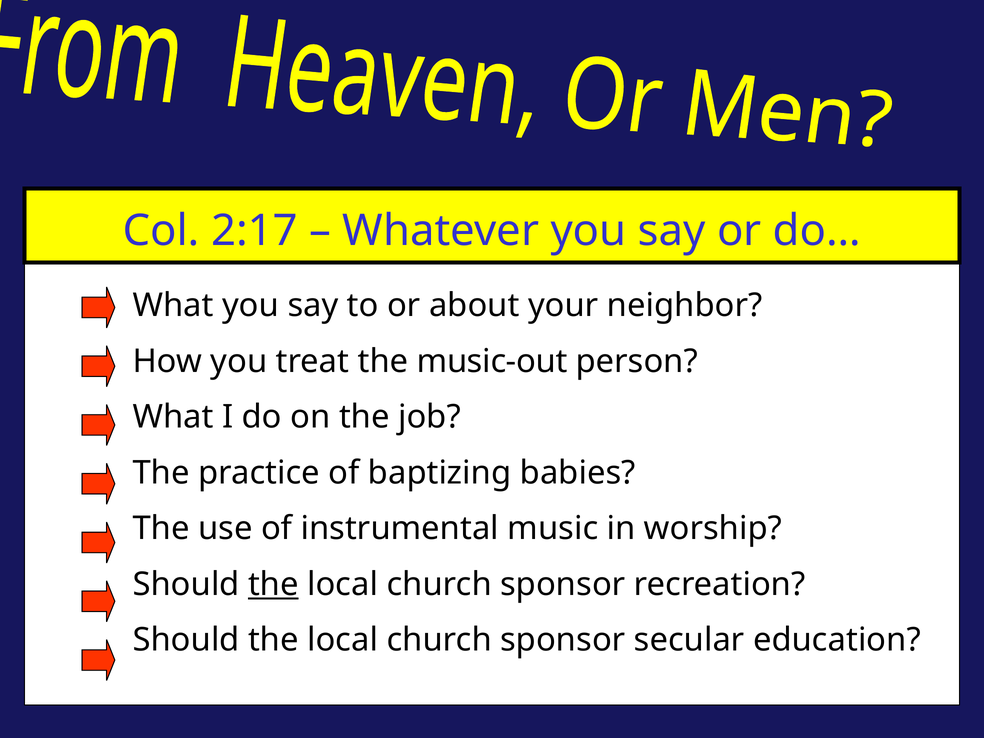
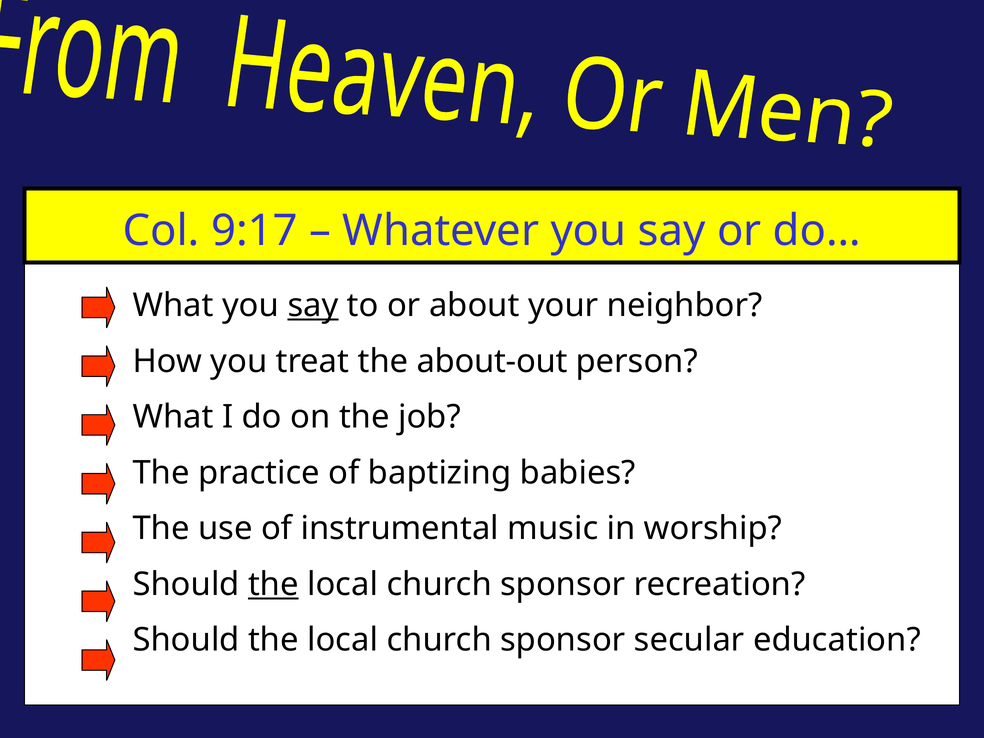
2:17: 2:17 -> 9:17
say at (313, 306) underline: none -> present
music-out: music-out -> about-out
